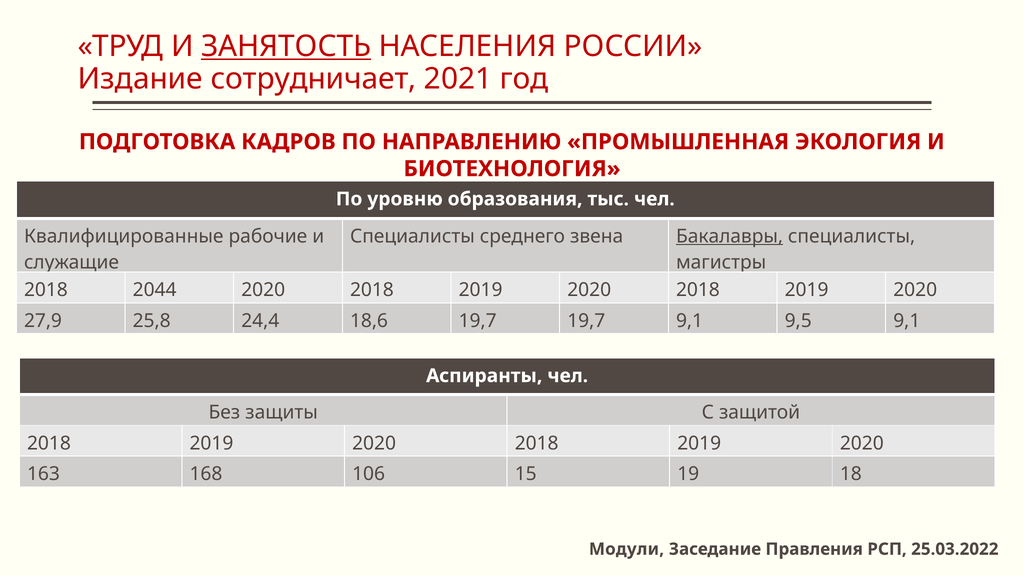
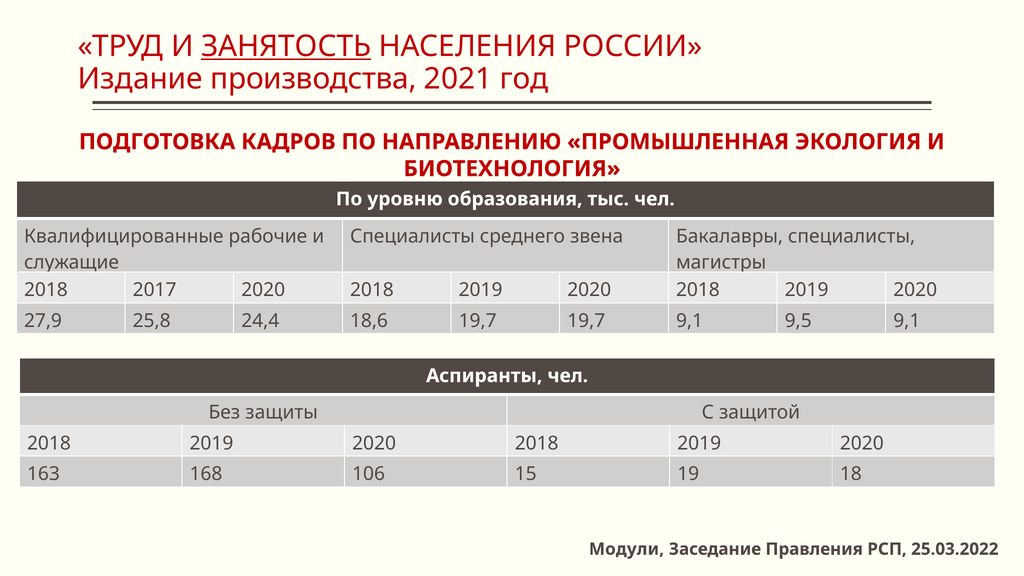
сотрудничает: сотрудничает -> производства
Бакалавры underline: present -> none
2044: 2044 -> 2017
